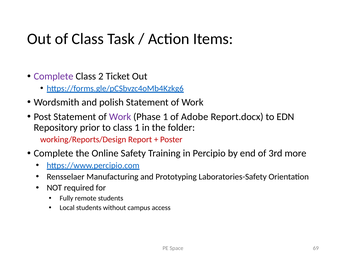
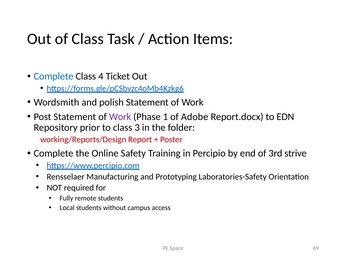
Complete at (54, 76) colour: purple -> blue
2: 2 -> 4
class 1: 1 -> 3
more: more -> strive
